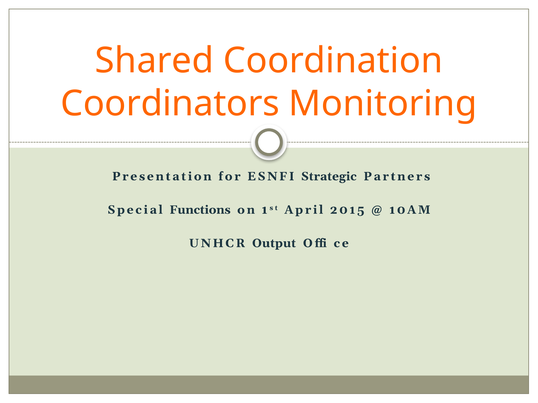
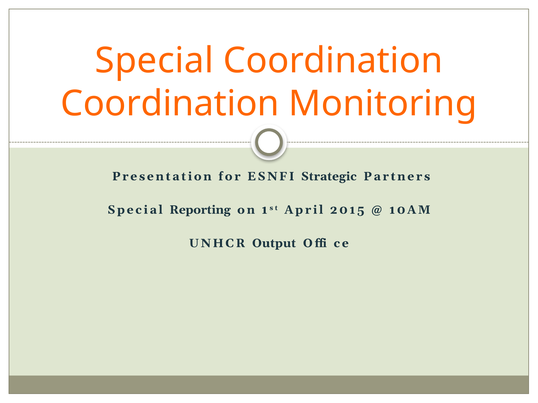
Shared at (154, 61): Shared -> Special
Coordinators at (170, 104): Coordinators -> Coordination
Functions: Functions -> Reporting
